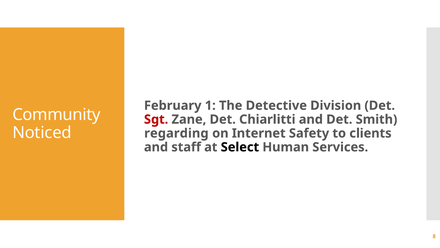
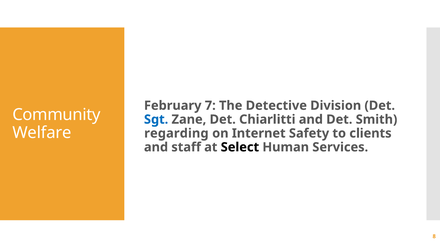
1: 1 -> 7
Sgt colour: red -> blue
Noticed: Noticed -> Welfare
